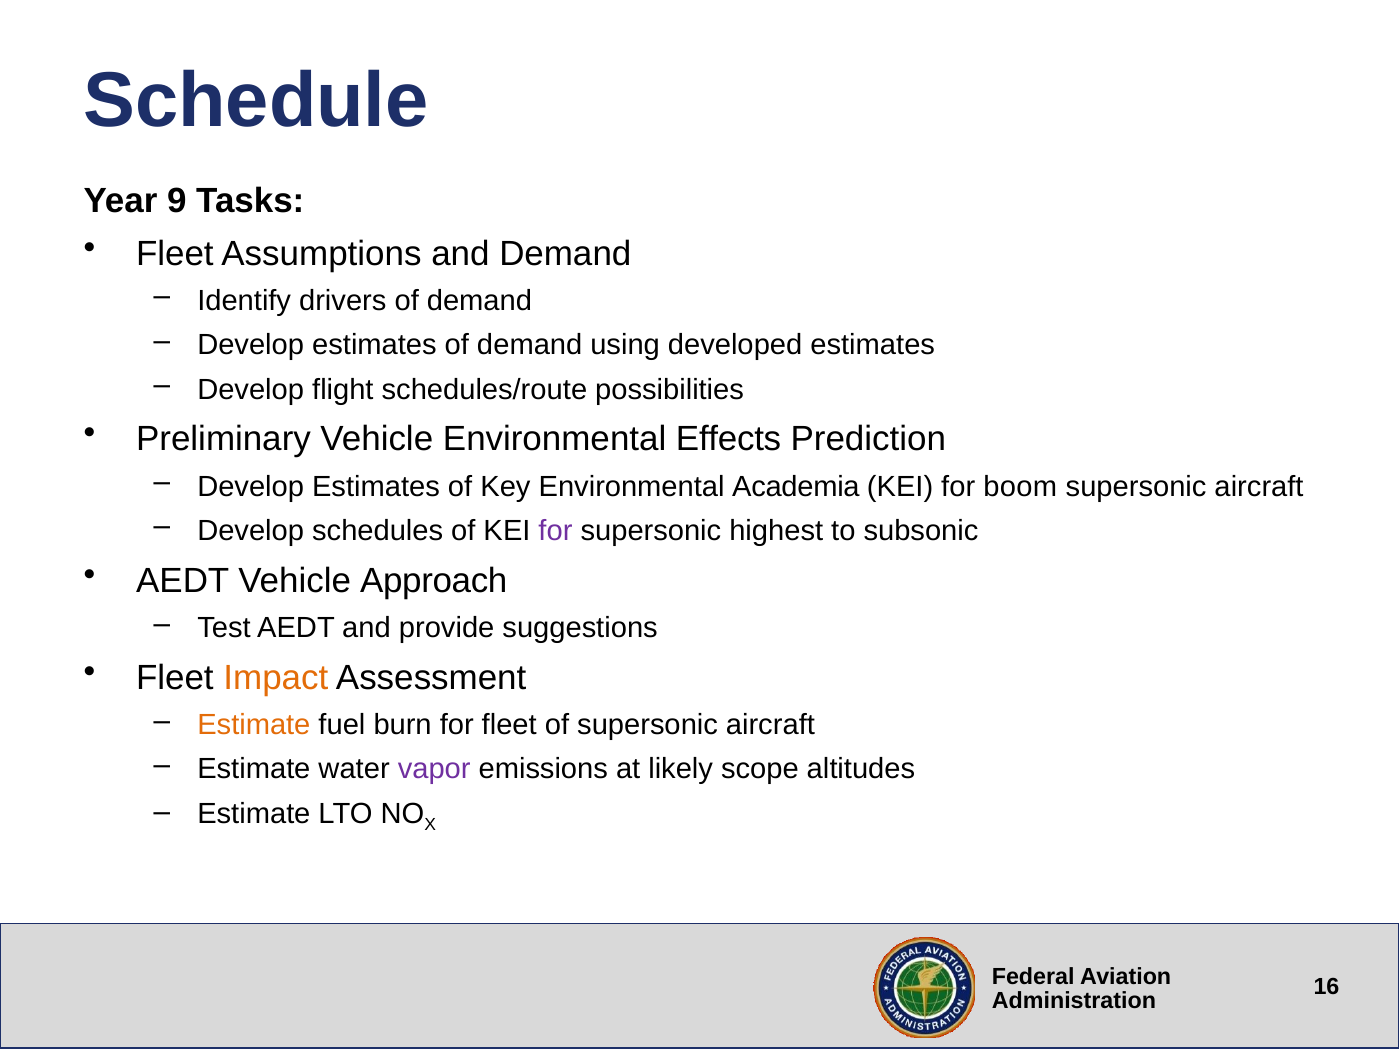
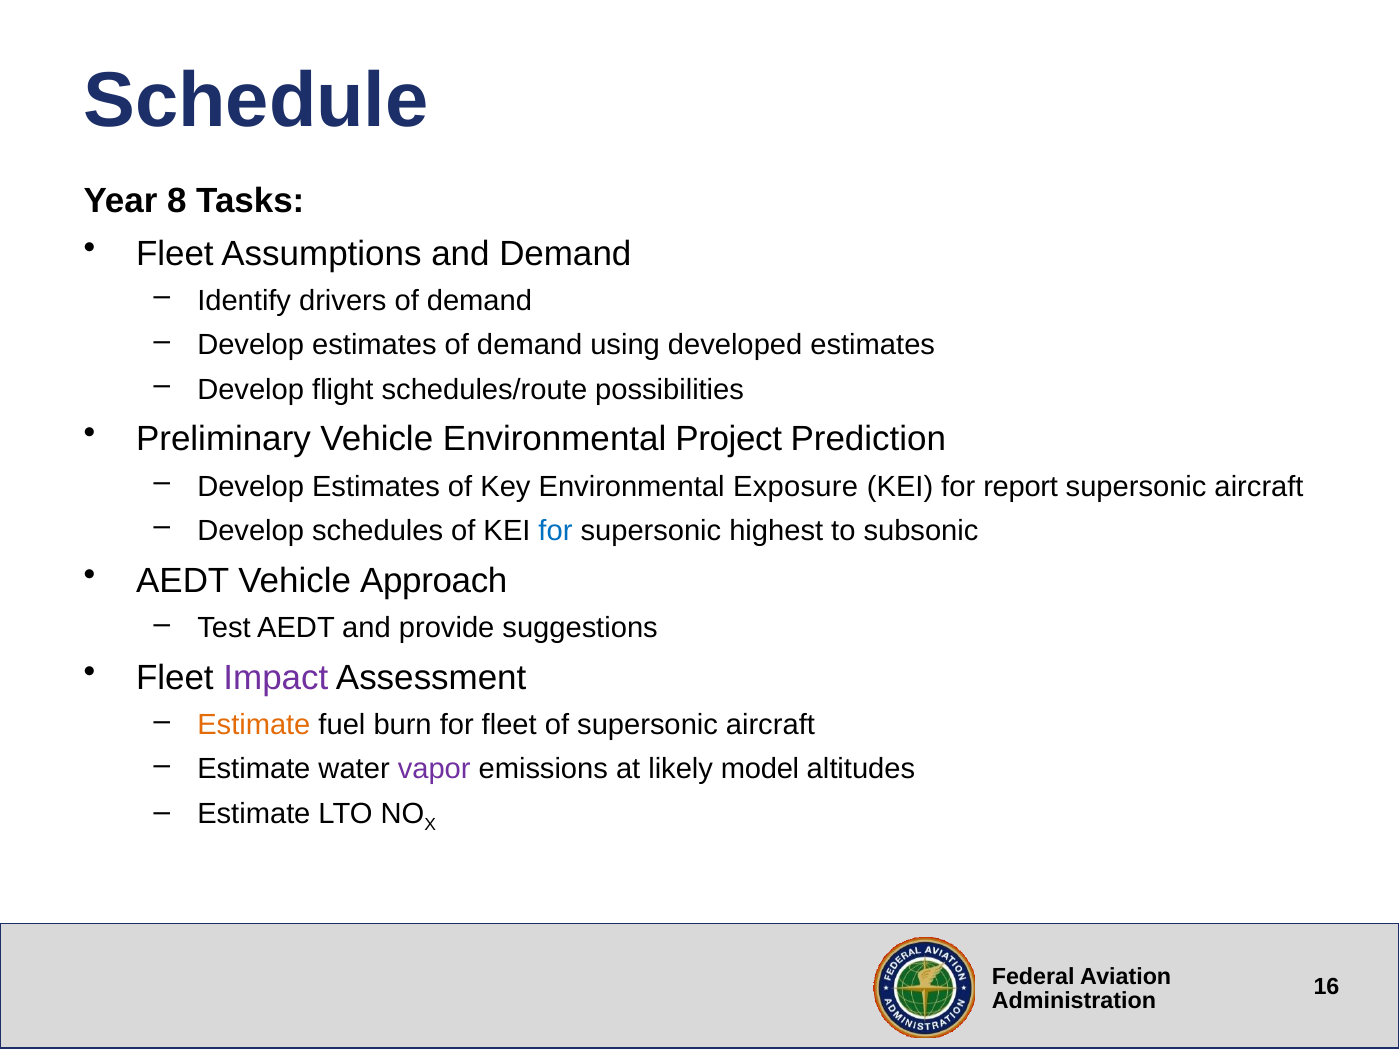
9: 9 -> 8
Effects: Effects -> Project
Academia: Academia -> Exposure
boom: boom -> report
for at (555, 531) colour: purple -> blue
Impact colour: orange -> purple
scope: scope -> model
